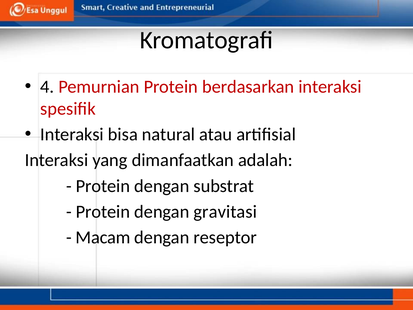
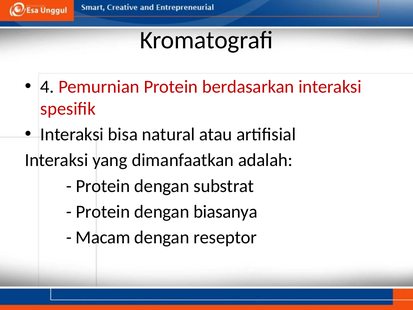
gravitasi: gravitasi -> biasanya
